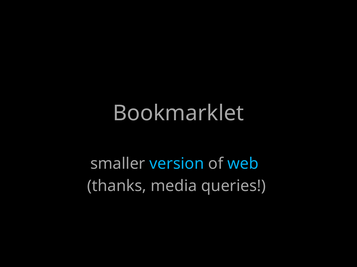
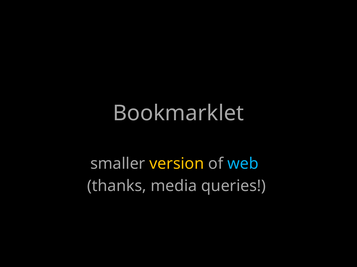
version colour: light blue -> yellow
